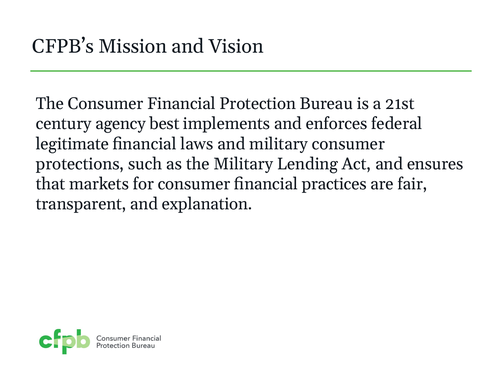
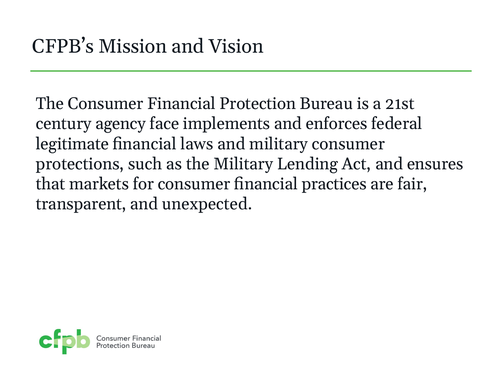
best: best -> face
explanation: explanation -> unexpected
